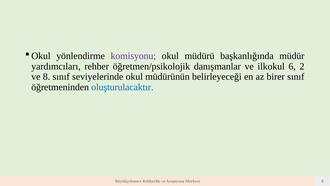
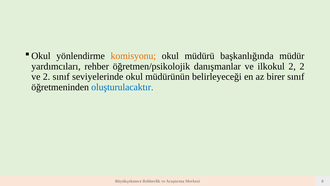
komisyonu colour: purple -> orange
ilkokul 6: 6 -> 2
ve 8: 8 -> 2
